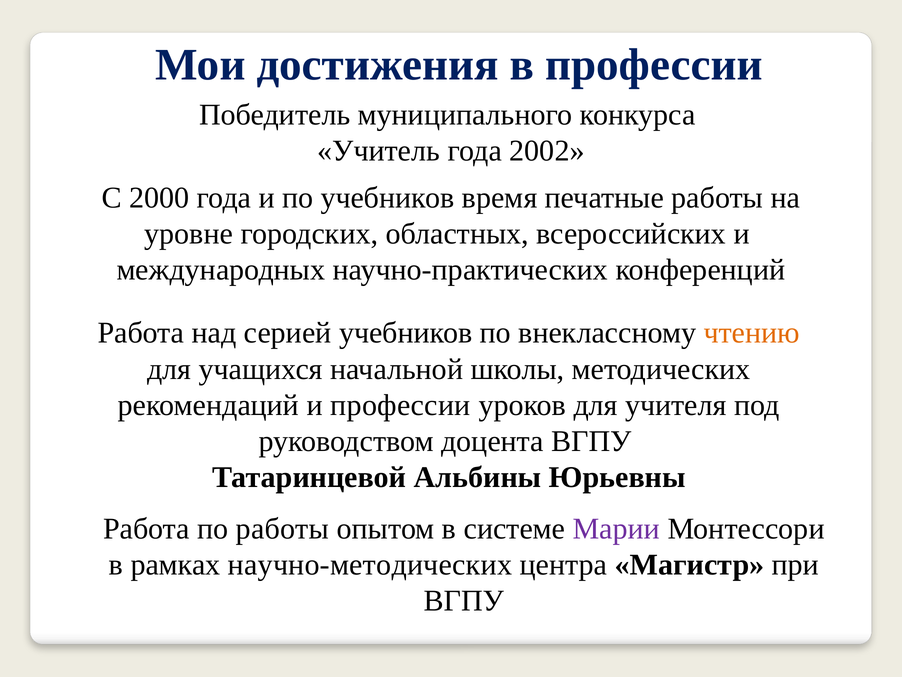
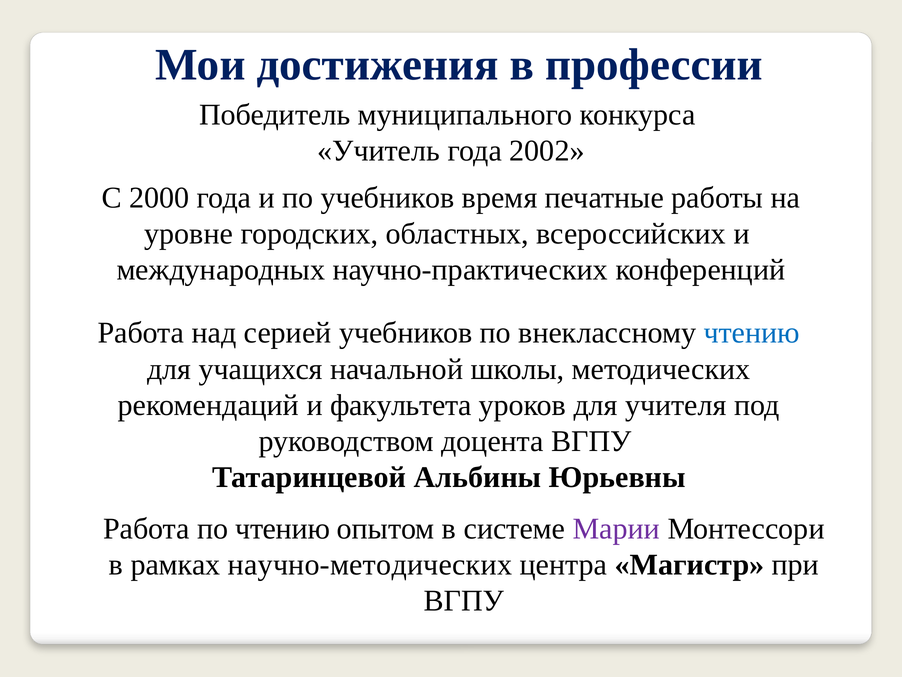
чтению at (752, 333) colour: orange -> blue
и профессии: профессии -> факультета
по работы: работы -> чтению
